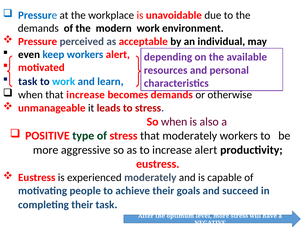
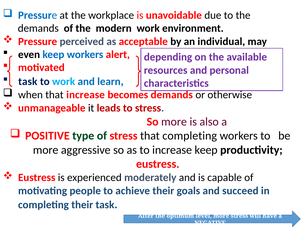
So when: when -> more
that moderately: moderately -> completing
increase alert: alert -> keep
